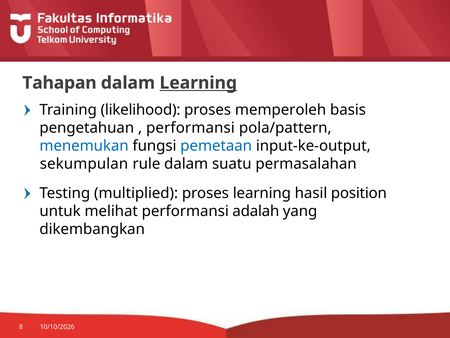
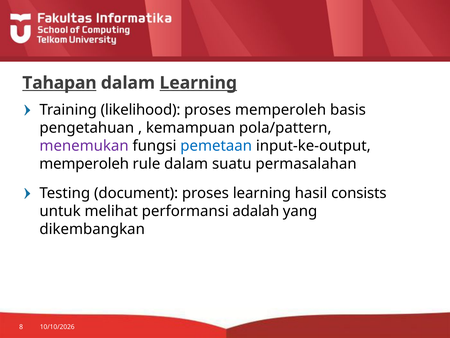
Tahapan underline: none -> present
performansi at (190, 128): performansi -> kemampuan
menemukan colour: blue -> purple
sekumpulan at (84, 164): sekumpulan -> memperoleh
multiplied: multiplied -> document
position: position -> consists
